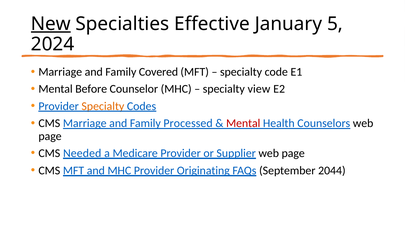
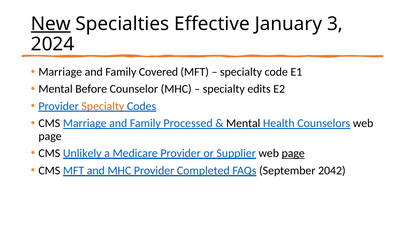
5: 5 -> 3
view: view -> edits
Mental at (243, 123) colour: red -> black
Needed: Needed -> Unlikely
page at (293, 153) underline: none -> present
Originating: Originating -> Completed
2044: 2044 -> 2042
